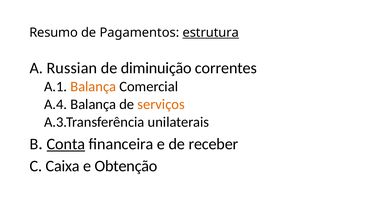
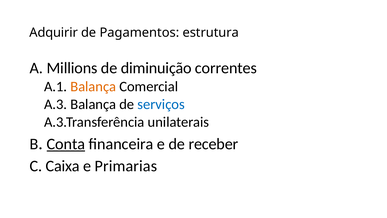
Resumo: Resumo -> Adquirir
estrutura underline: present -> none
Russian: Russian -> Millions
A.4: A.4 -> A.3
serviços colour: orange -> blue
Obtenção: Obtenção -> Primarias
